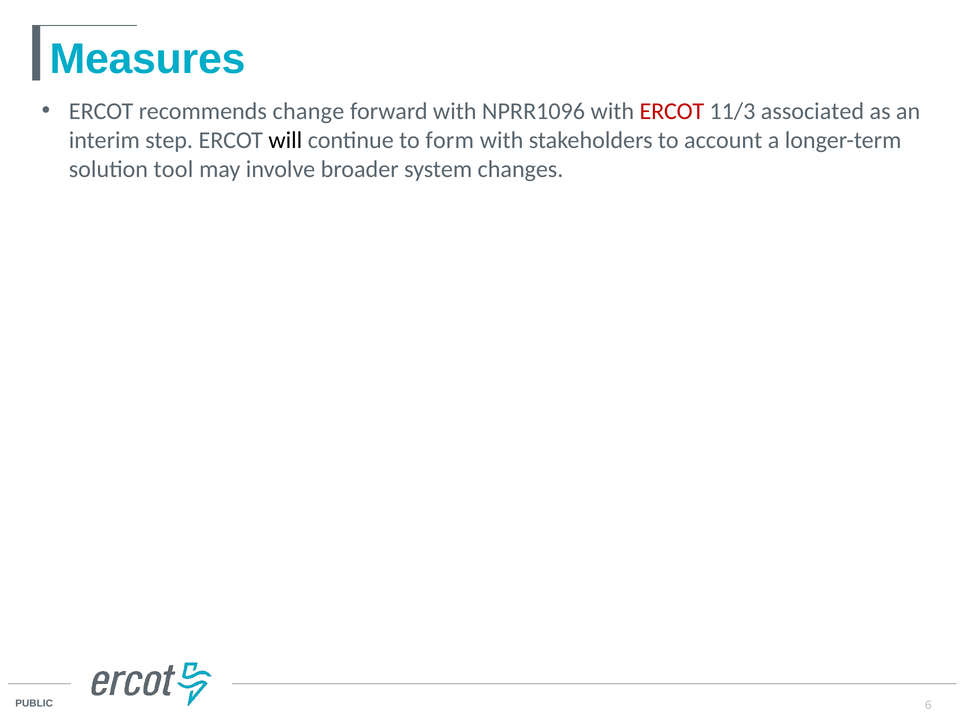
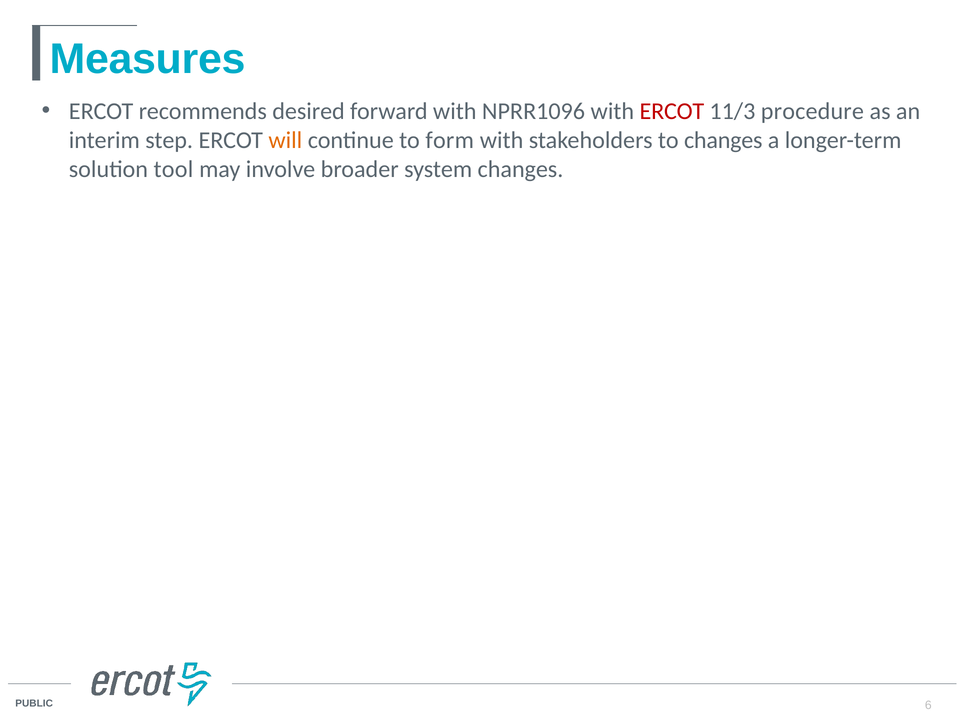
change: change -> desired
associated: associated -> procedure
will colour: black -> orange
to account: account -> changes
